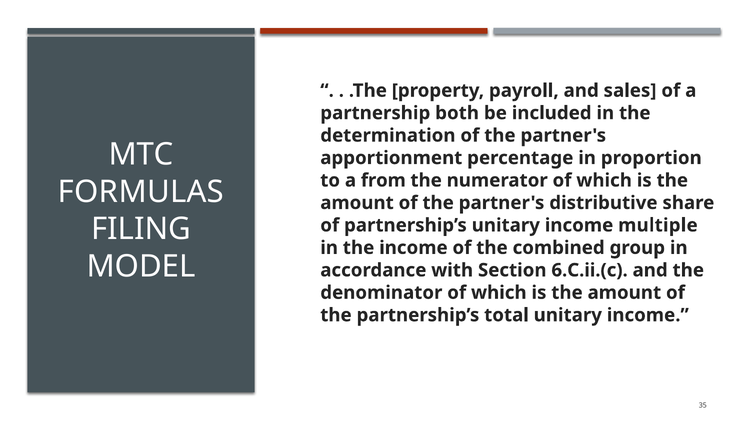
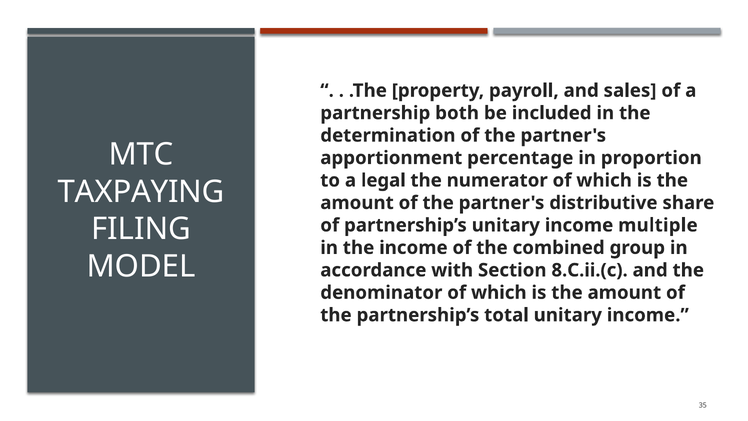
from: from -> legal
FORMULAS: FORMULAS -> TAXPAYING
6.C.ii.(c: 6.C.ii.(c -> 8.C.ii.(c
